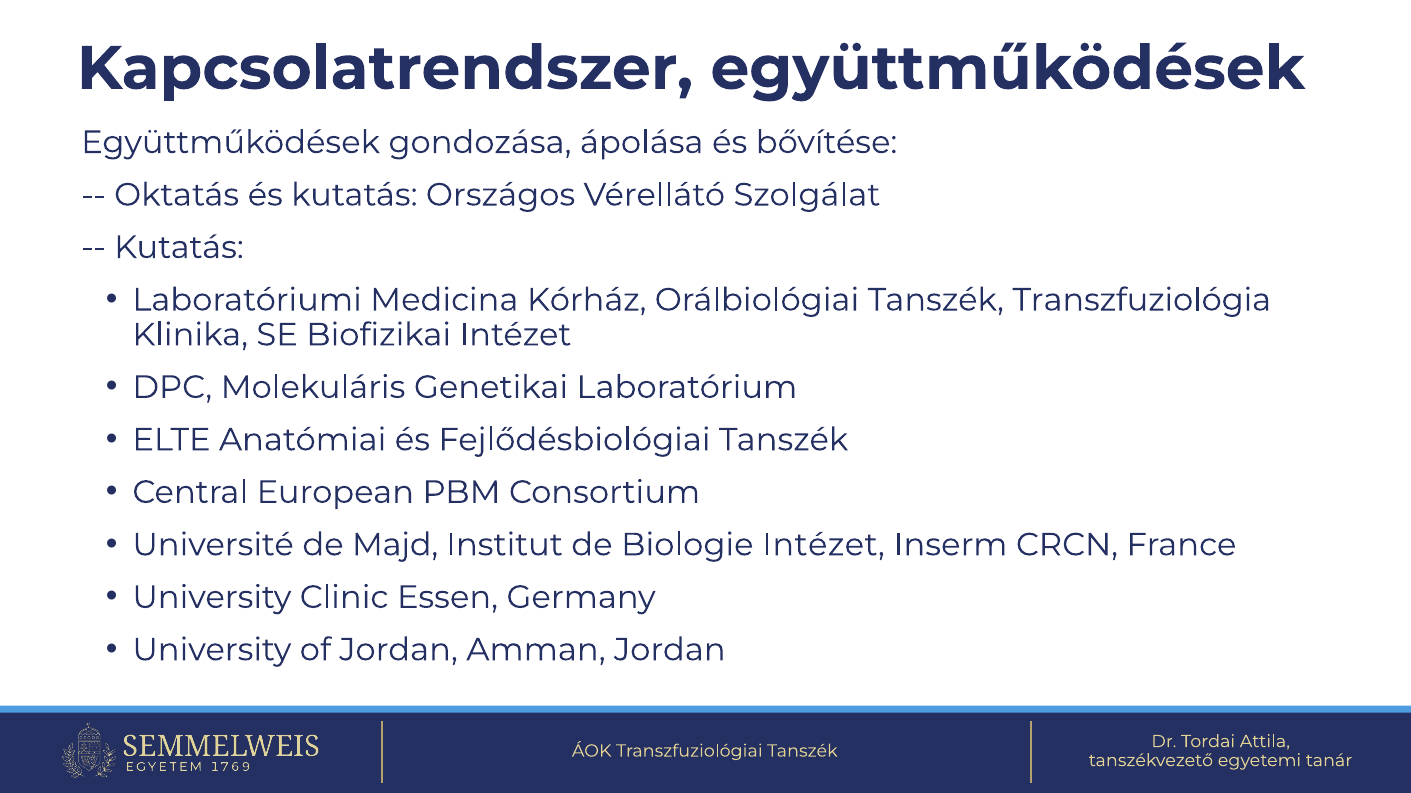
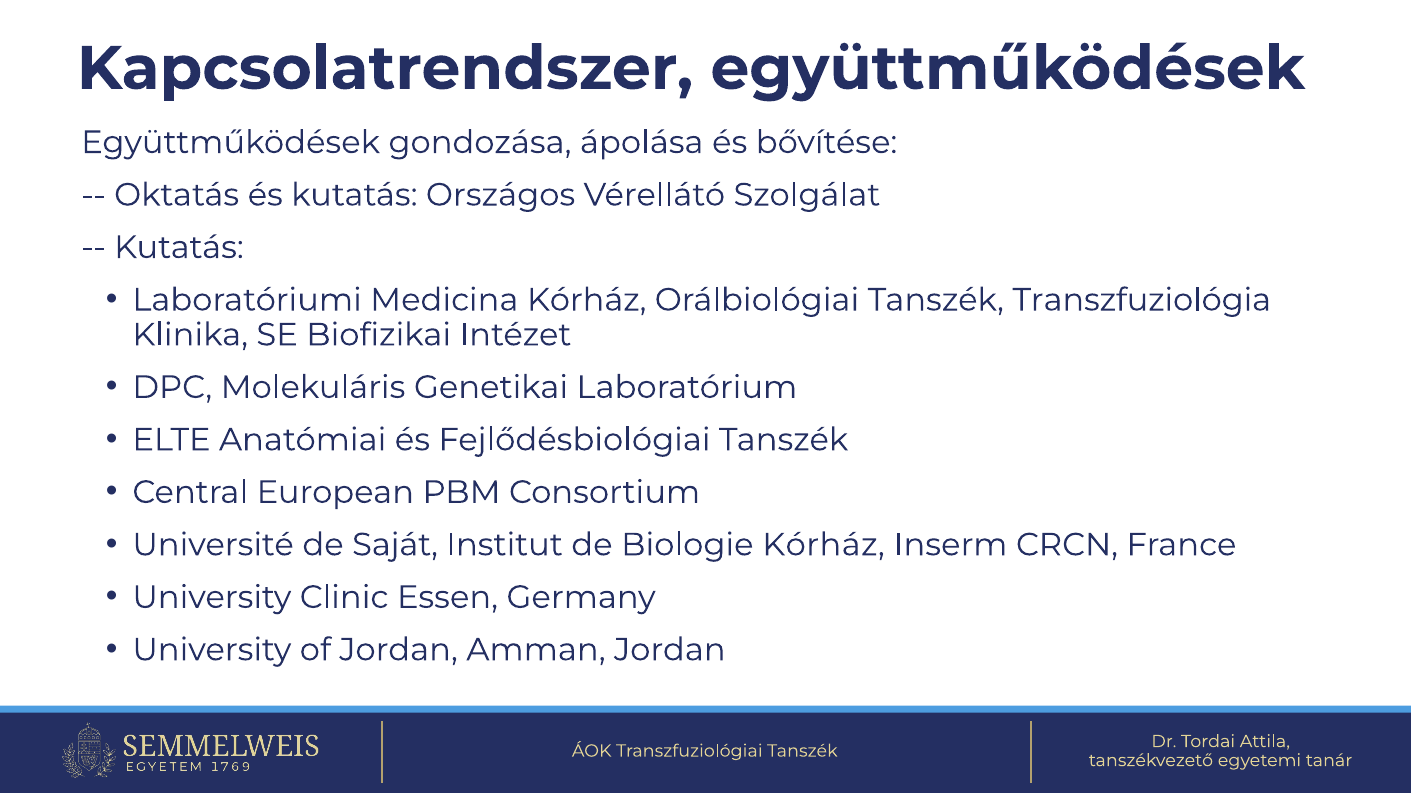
Majd: Majd -> Saját
Biologie Intézet: Intézet -> Kórház
